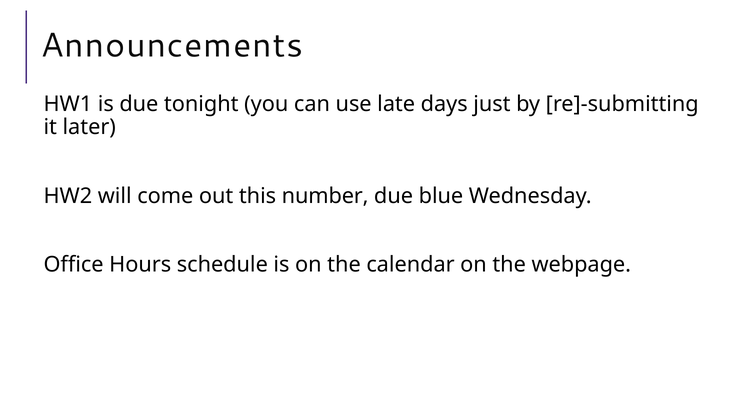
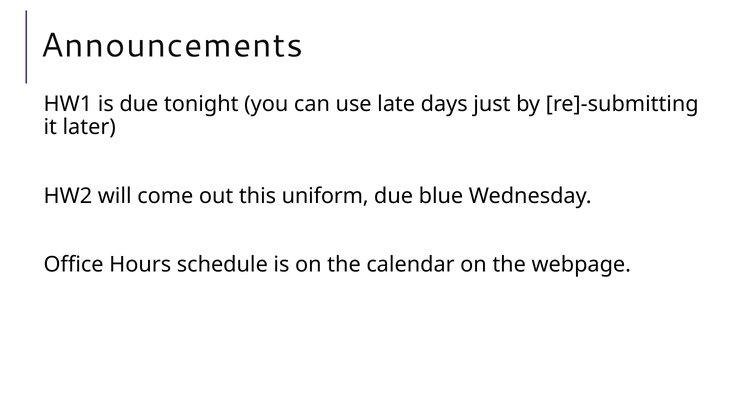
number: number -> uniform
